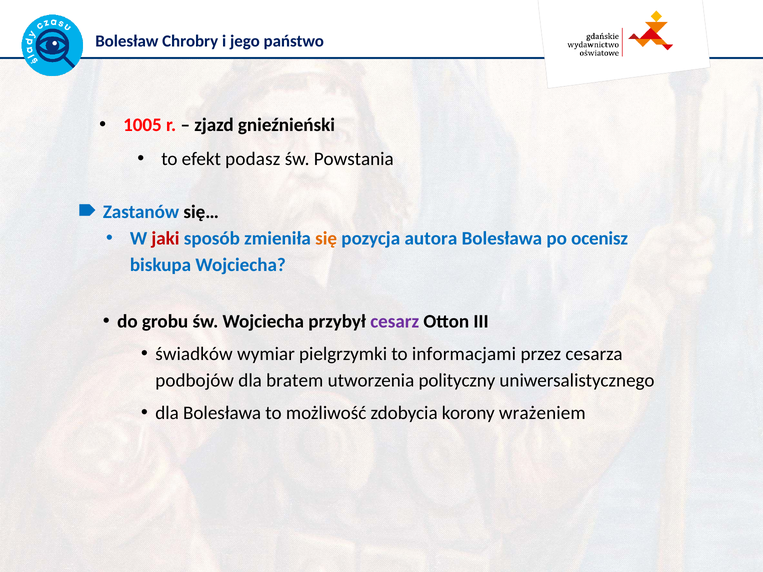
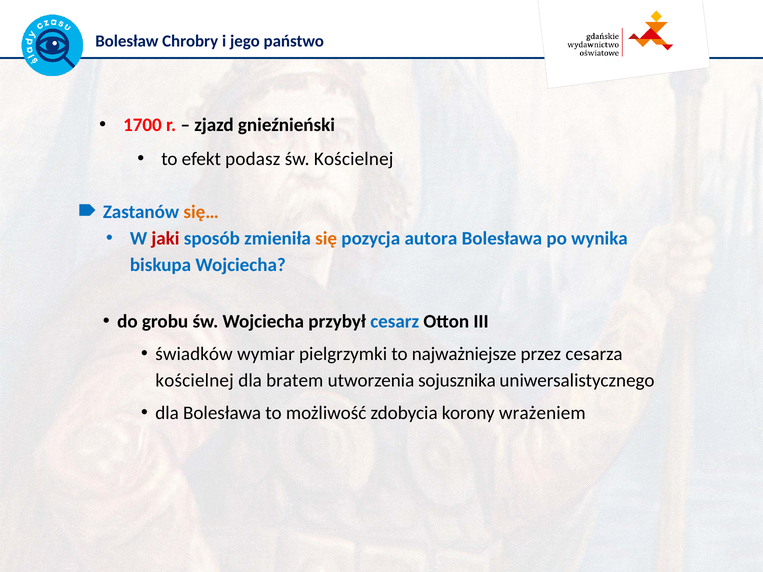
1005: 1005 -> 1700
św Powstania: Powstania -> Kościelnej
się… colour: black -> orange
ocenisz: ocenisz -> wynika
cesarz colour: purple -> blue
informacjami: informacjami -> najważniejsze
podbojów at (195, 381): podbojów -> kościelnej
polityczny: polityczny -> sojusznika
